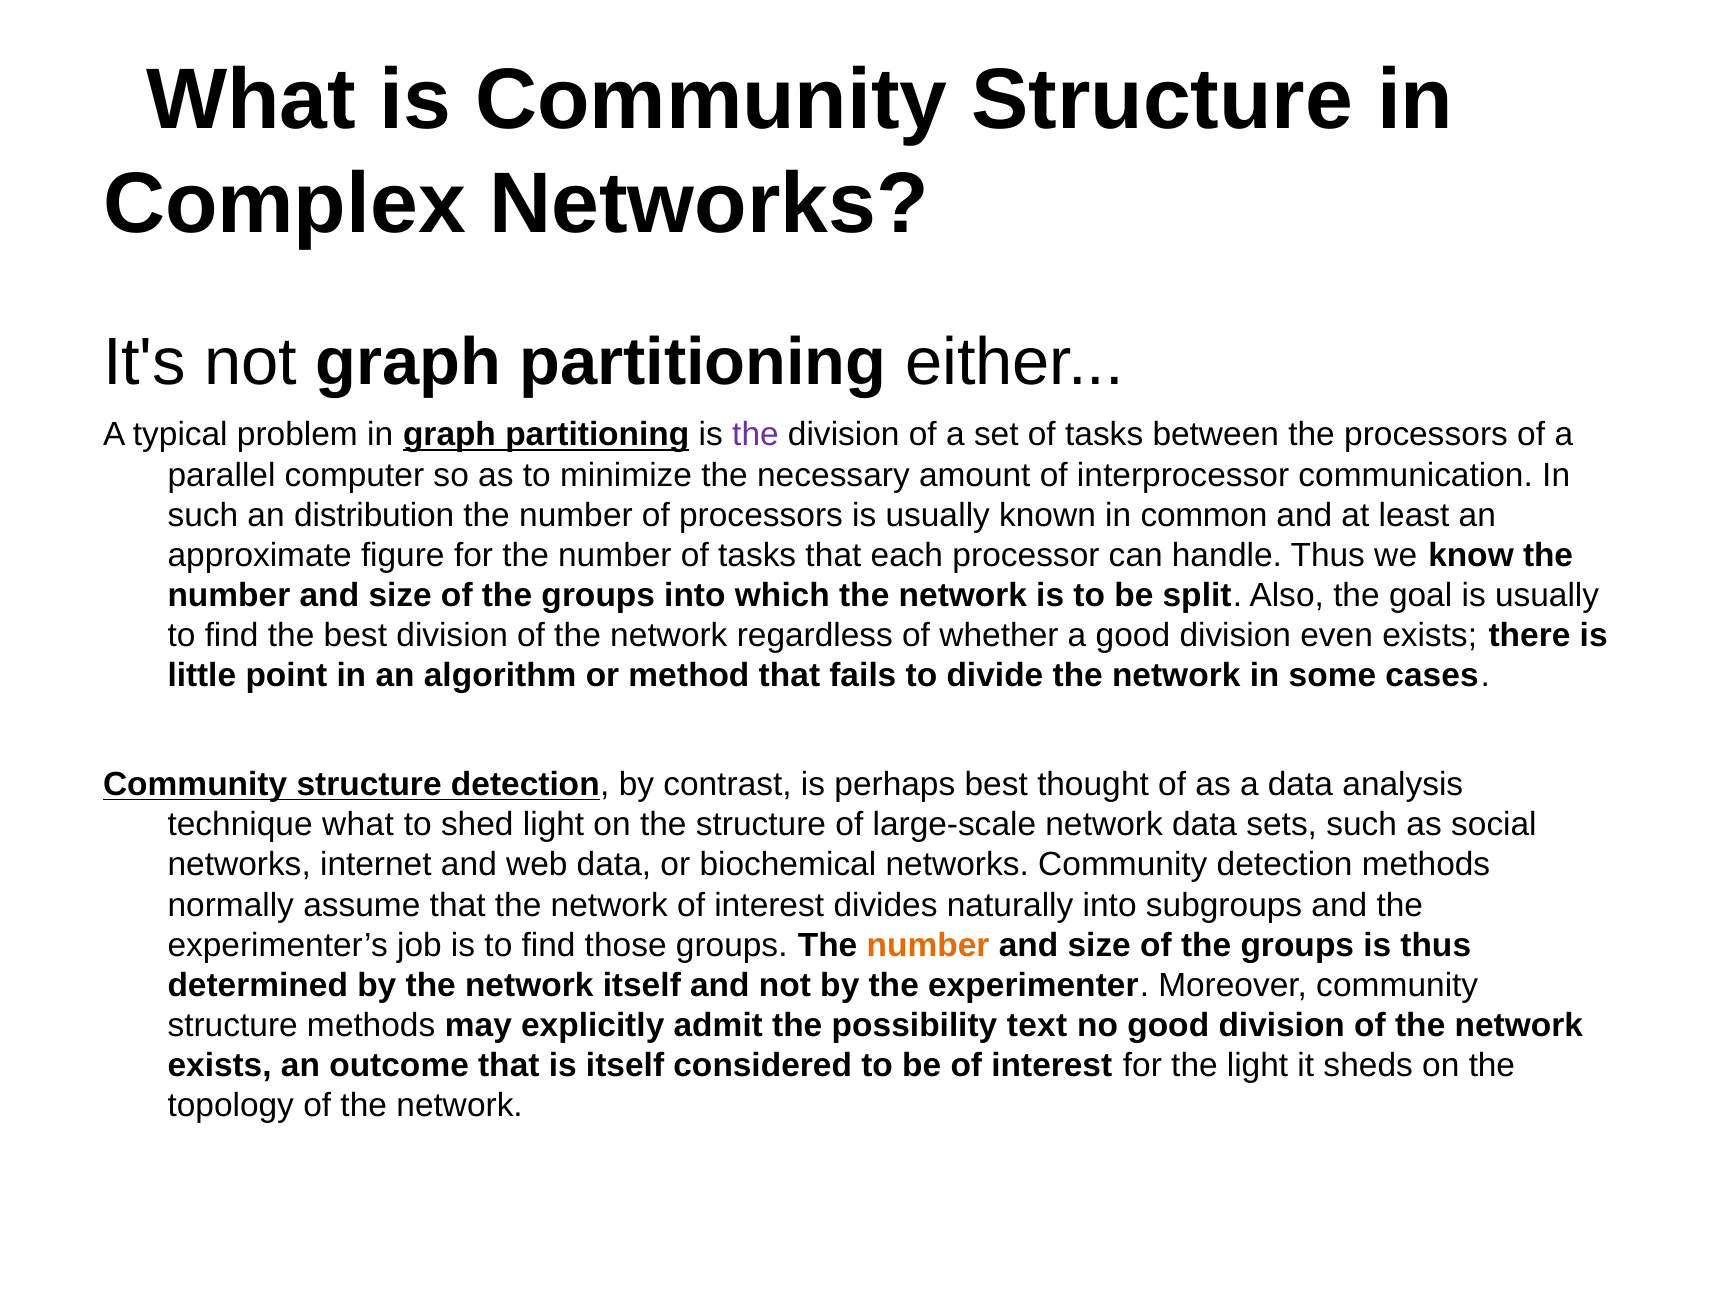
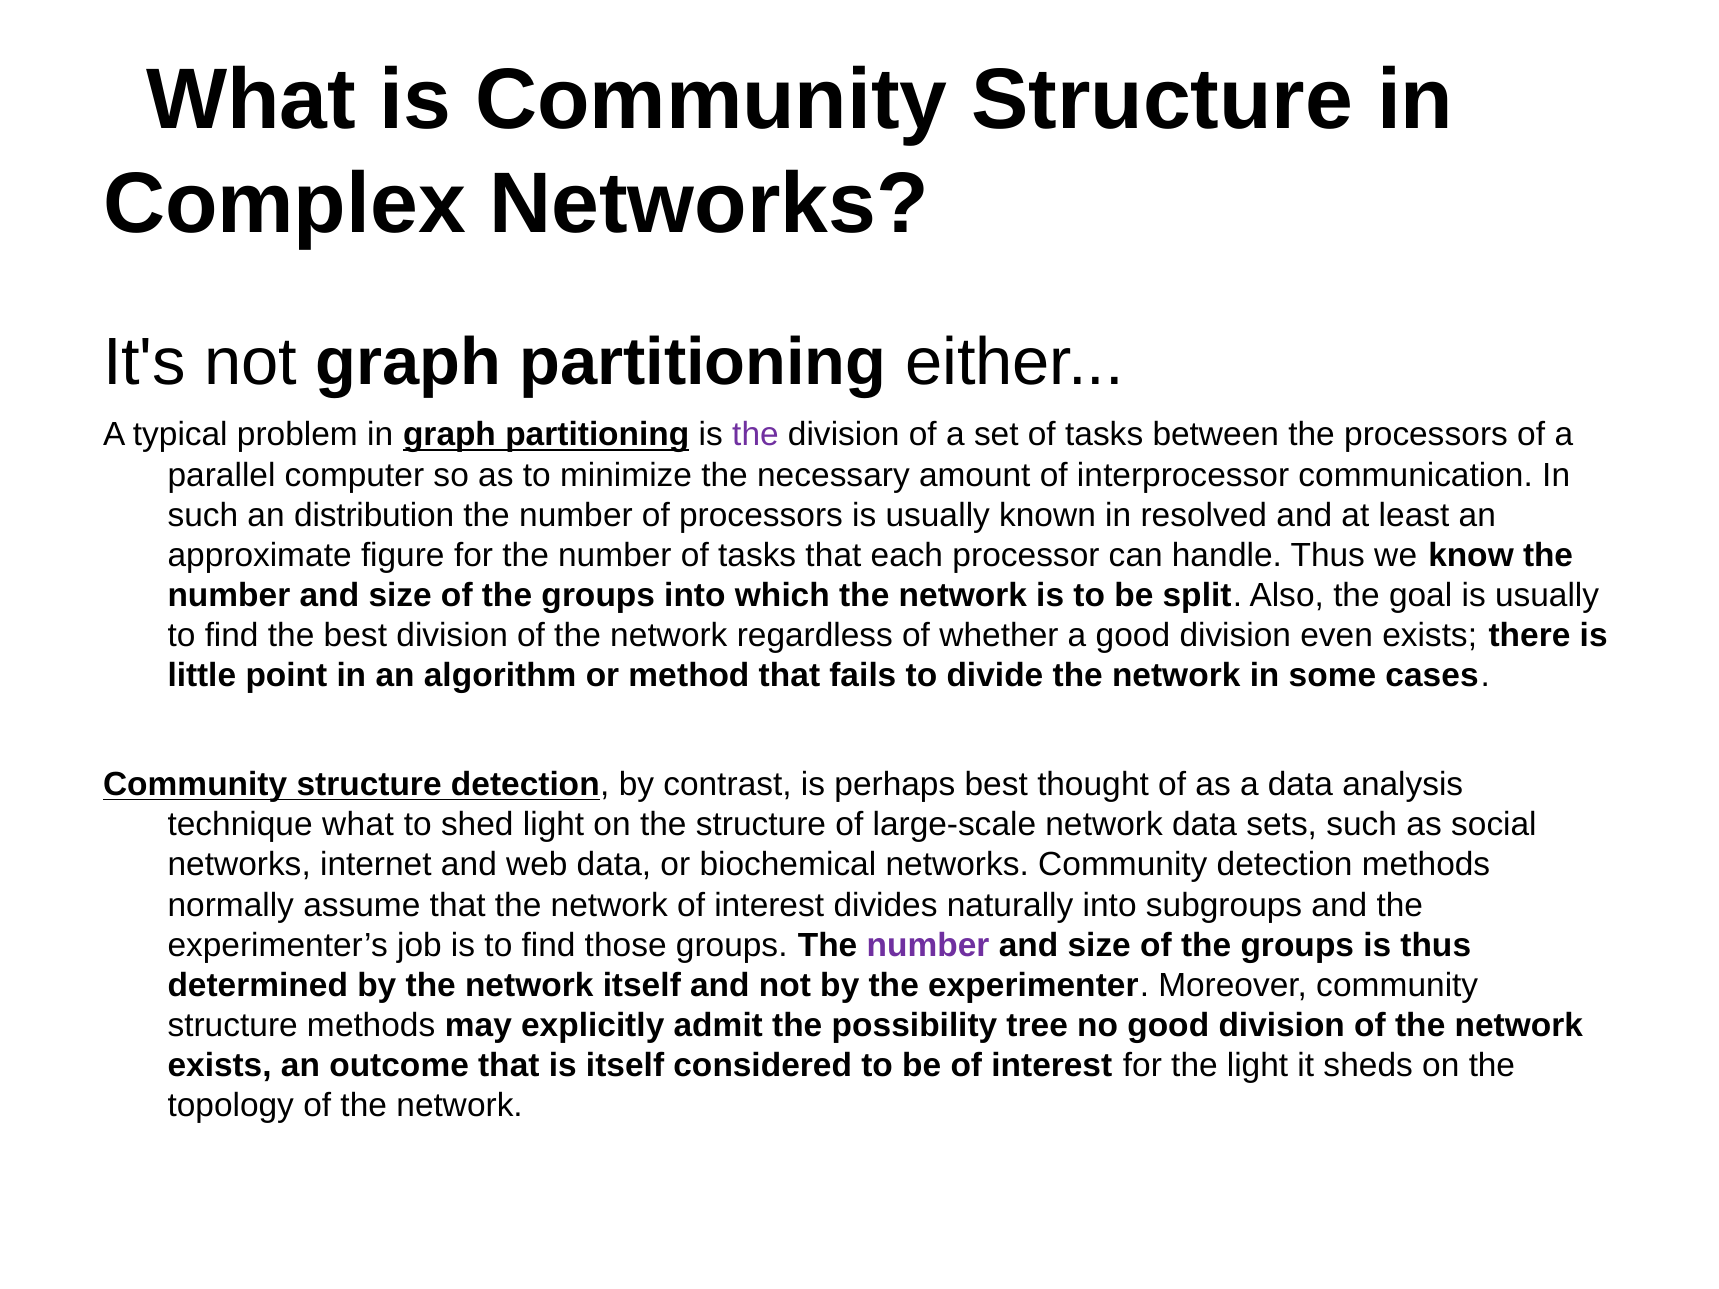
common: common -> resolved
number at (928, 945) colour: orange -> purple
text: text -> tree
